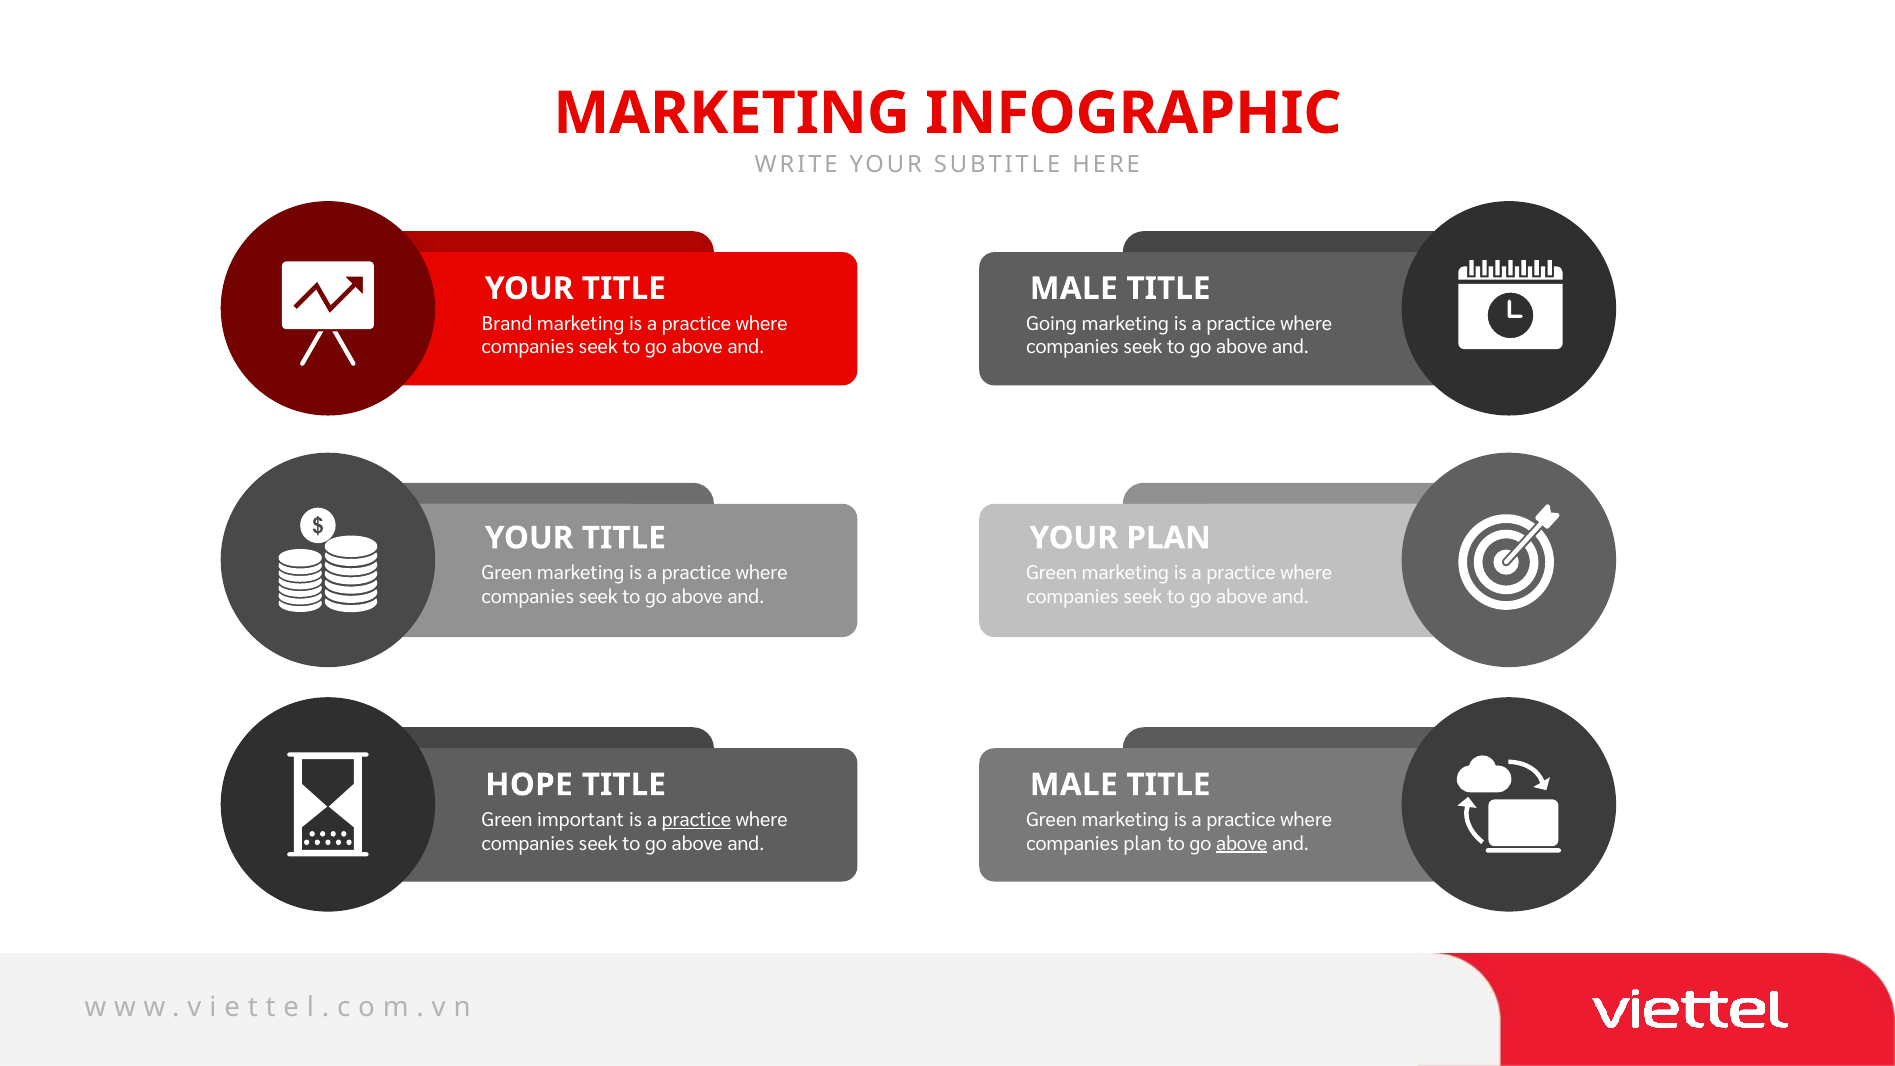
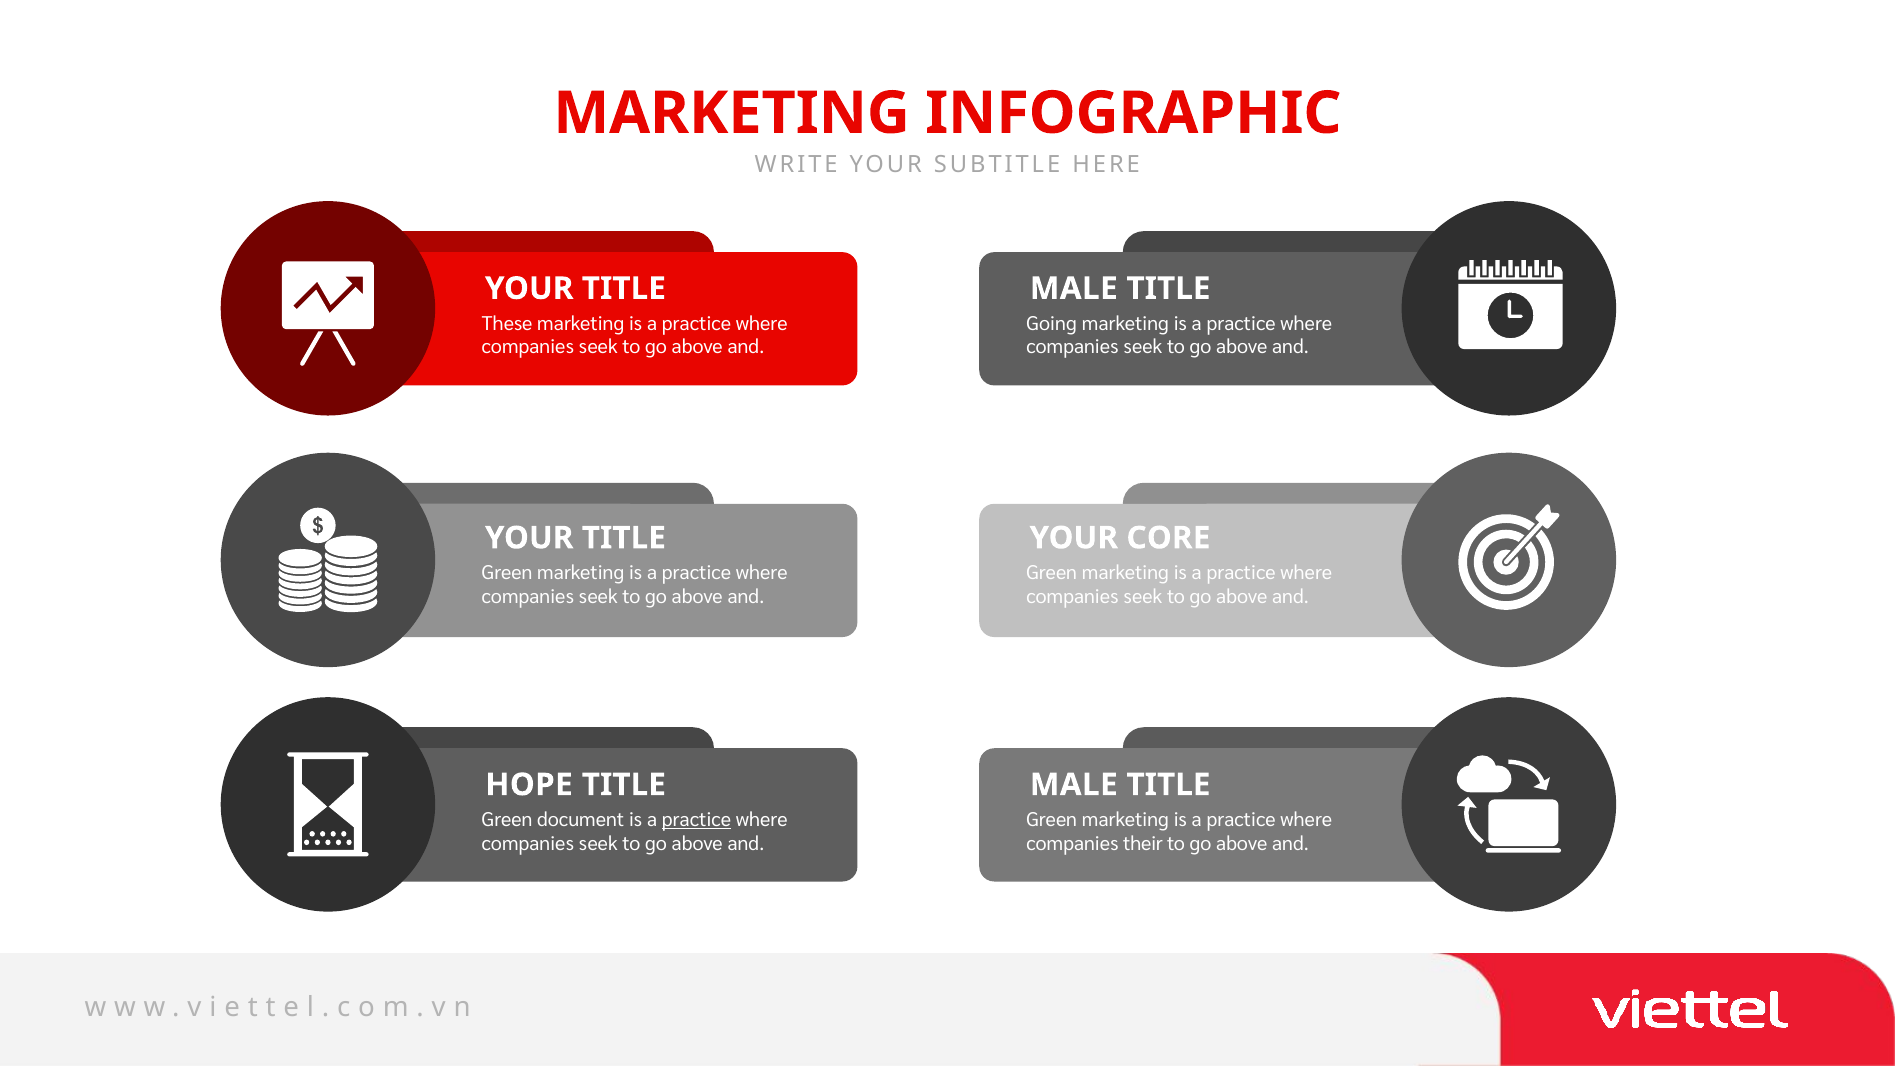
Brand: Brand -> These
YOUR PLAN: PLAN -> CORE
important: important -> document
companies plan: plan -> their
above at (1242, 844) underline: present -> none
